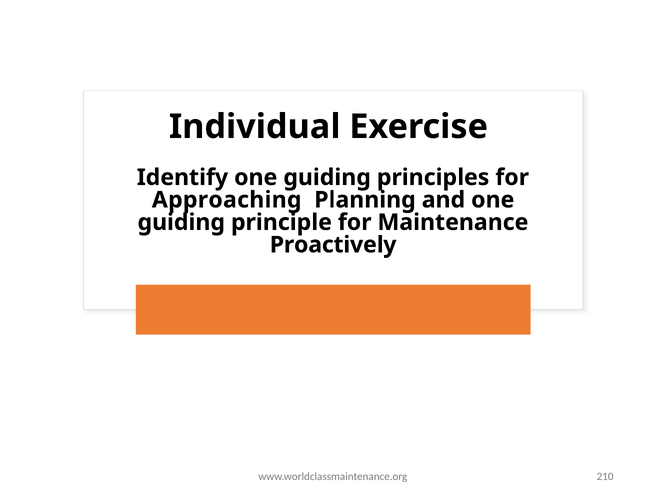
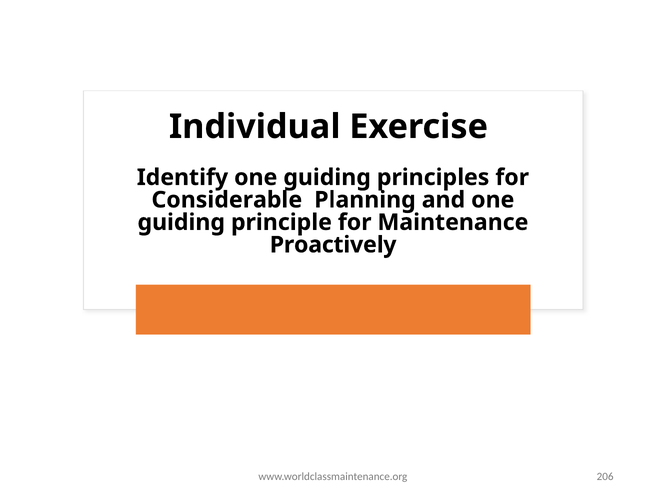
Approaching: Approaching -> Considerable
210: 210 -> 206
